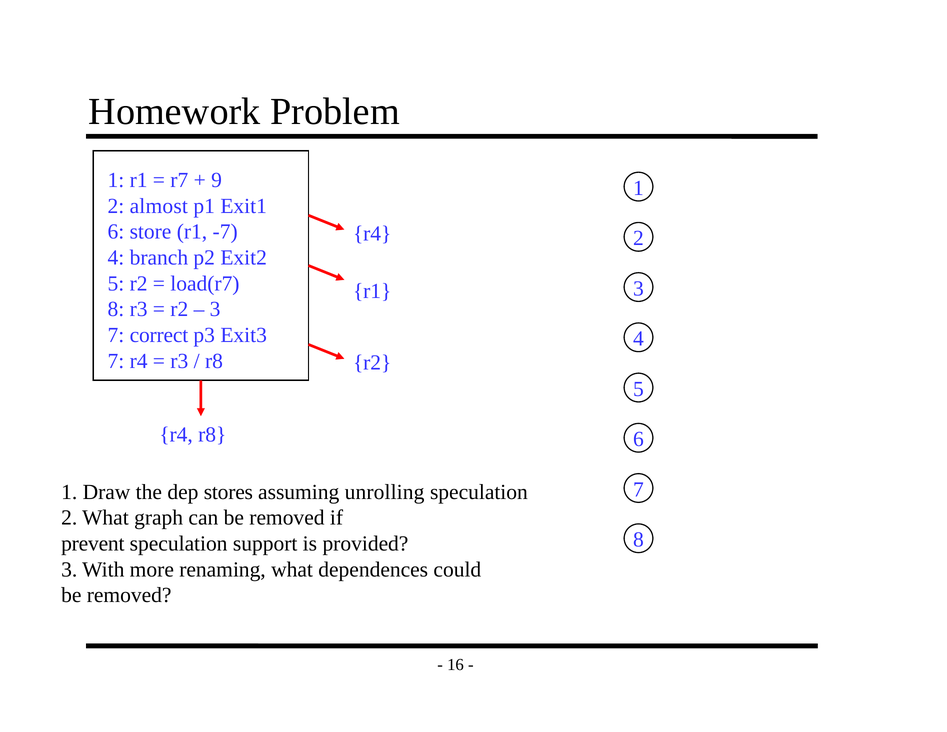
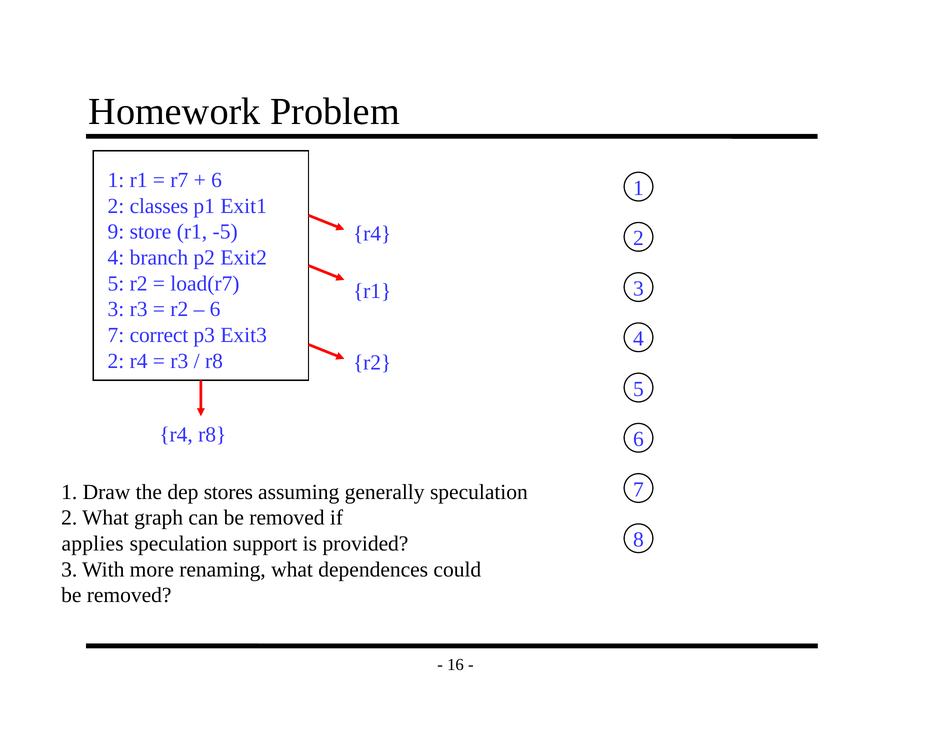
9 at (217, 180): 9 -> 6
almost: almost -> classes
6 at (116, 232): 6 -> 9
-7: -7 -> -5
8 at (116, 309): 8 -> 3
3 at (215, 309): 3 -> 6
7 at (116, 361): 7 -> 2
unrolling: unrolling -> generally
prevent: prevent -> applies
